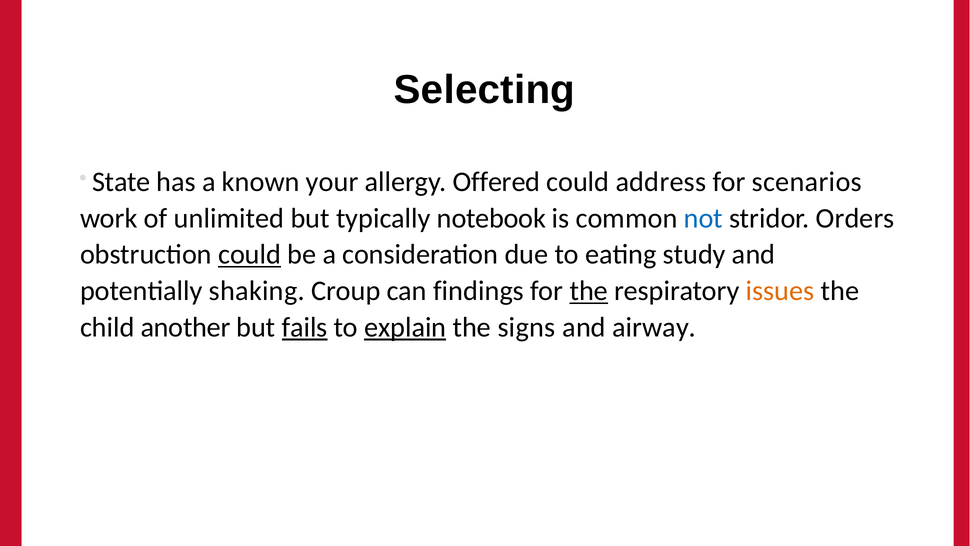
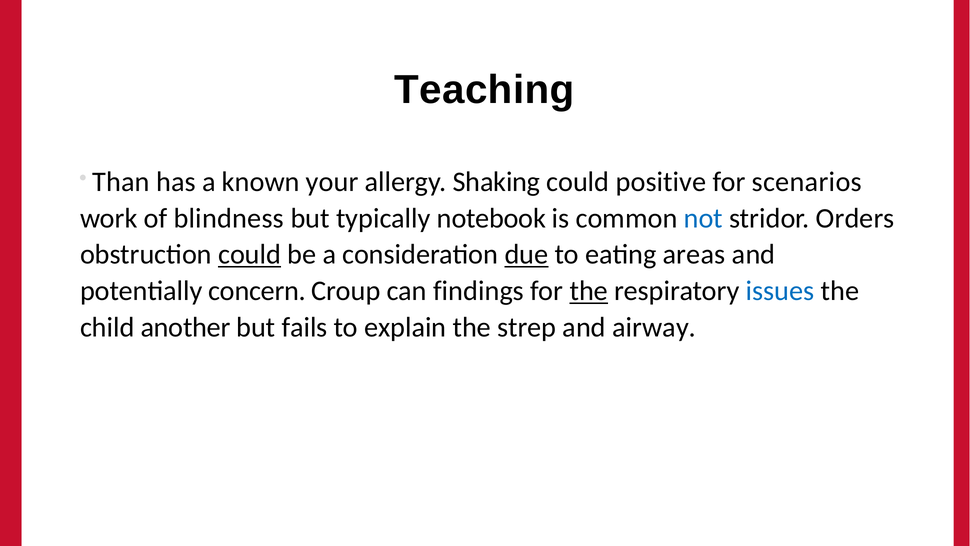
Selecting: Selecting -> Teaching
State: State -> Than
Offered: Offered -> Shaking
address: address -> positive
unlimited: unlimited -> blindness
due underline: none -> present
study: study -> areas
shaking: shaking -> concern
issues colour: orange -> blue
fails underline: present -> none
explain underline: present -> none
signs: signs -> strep
